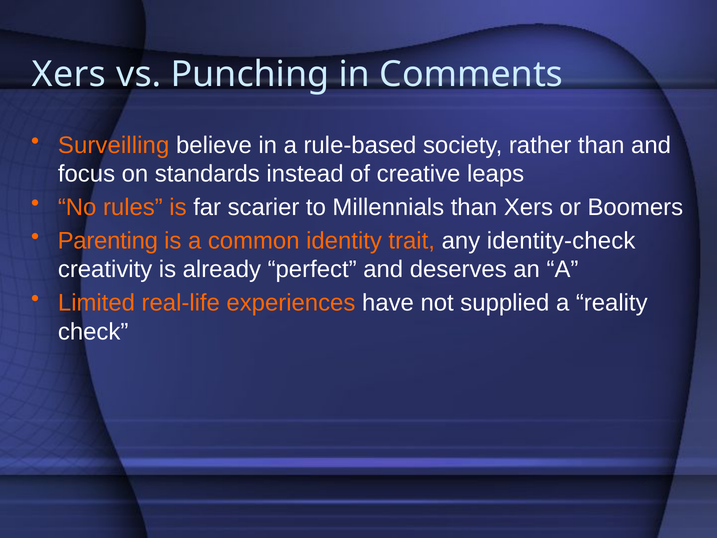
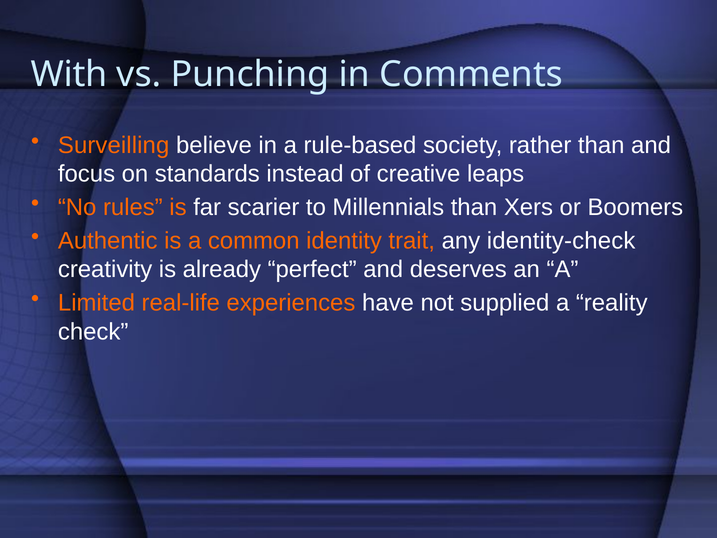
Xers at (69, 74): Xers -> With
Parenting: Parenting -> Authentic
